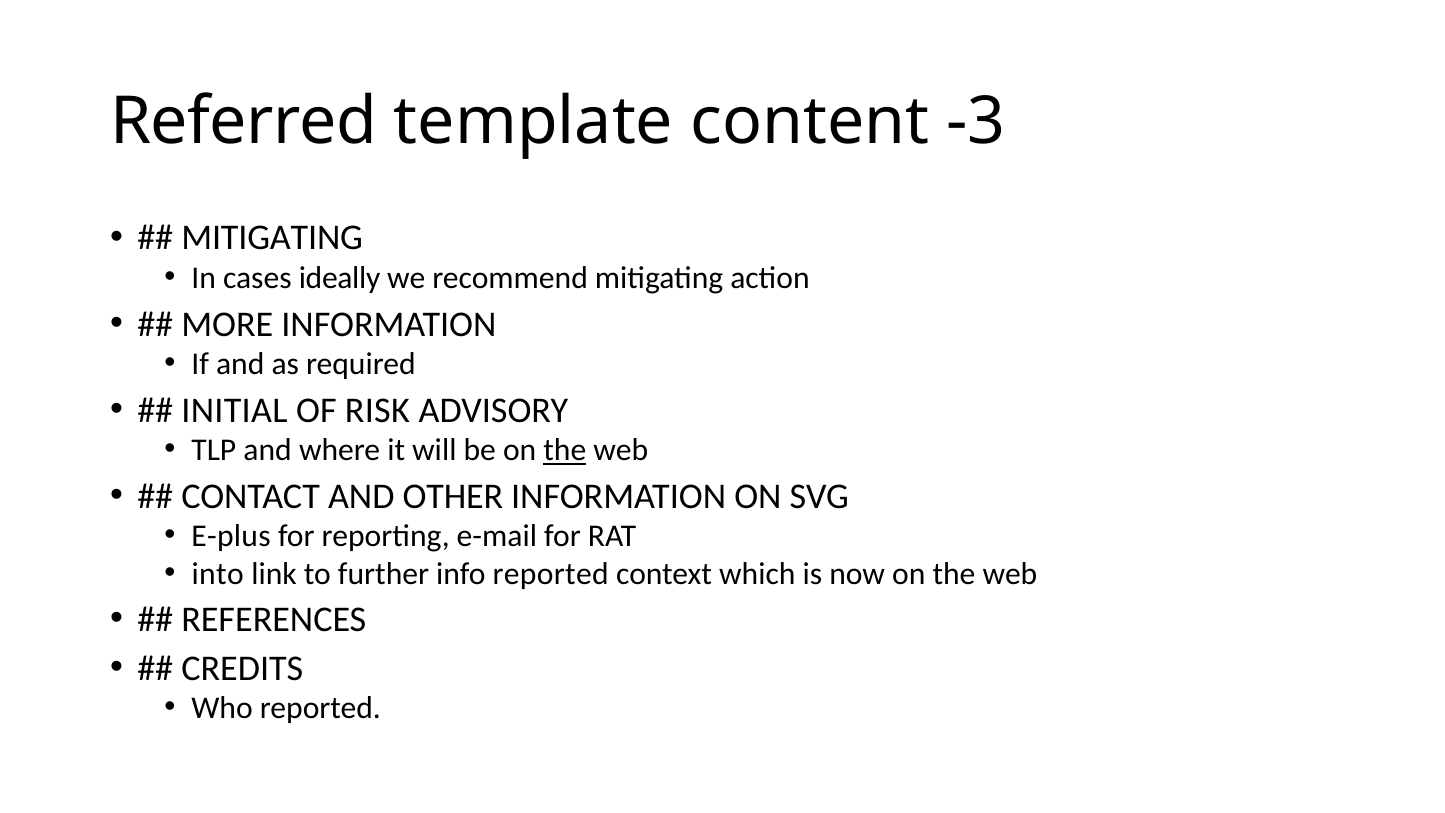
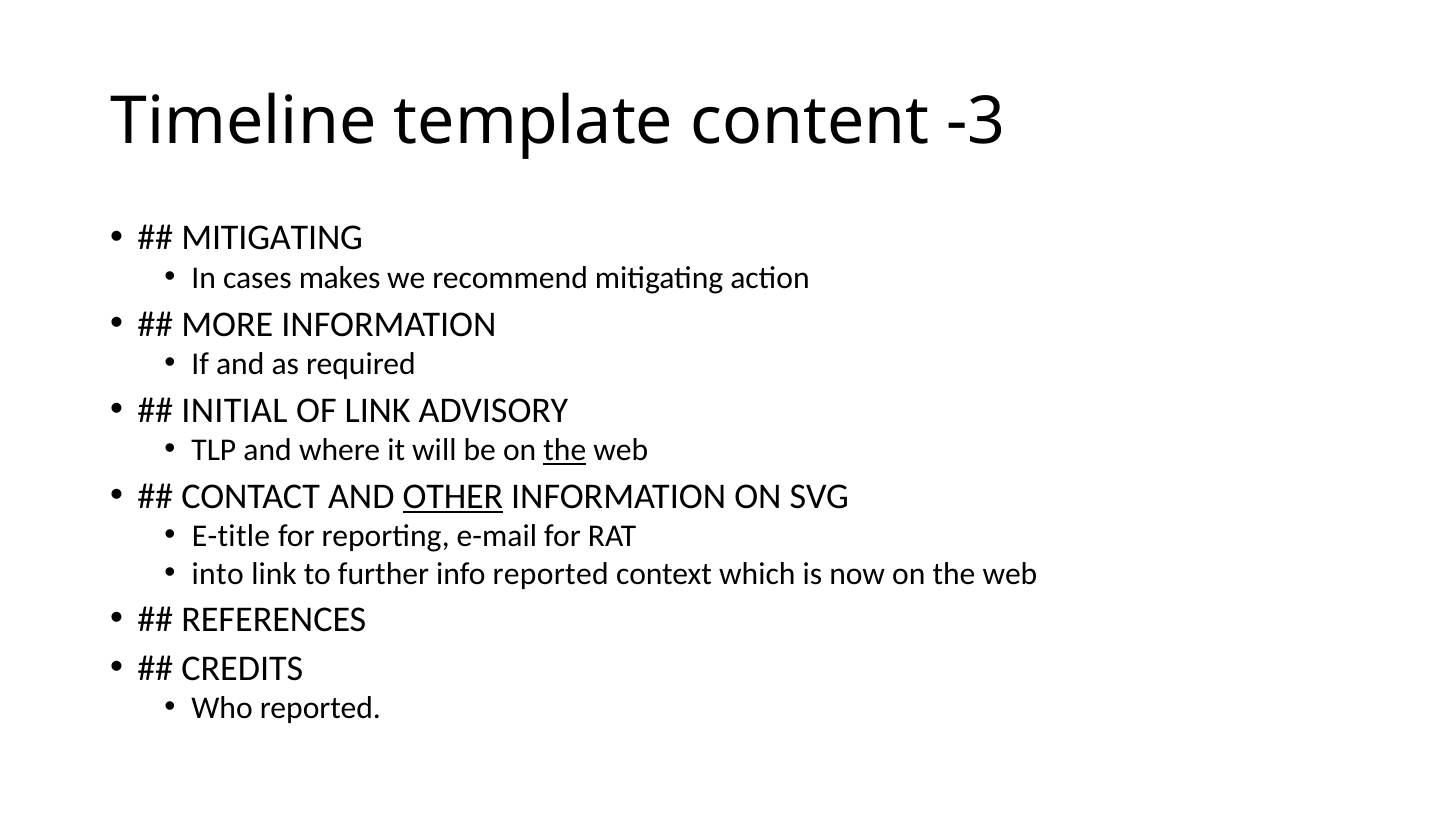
Referred: Referred -> Timeline
ideally: ideally -> makes
OF RISK: RISK -> LINK
OTHER underline: none -> present
E-plus: E-plus -> E-title
